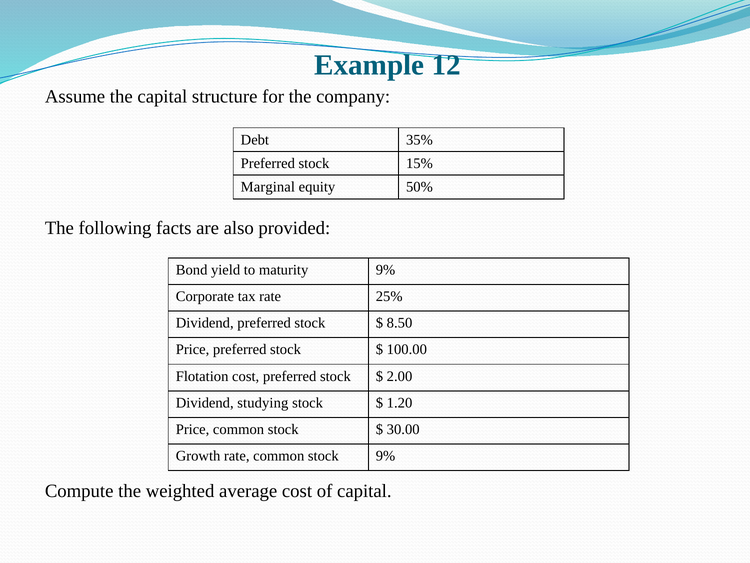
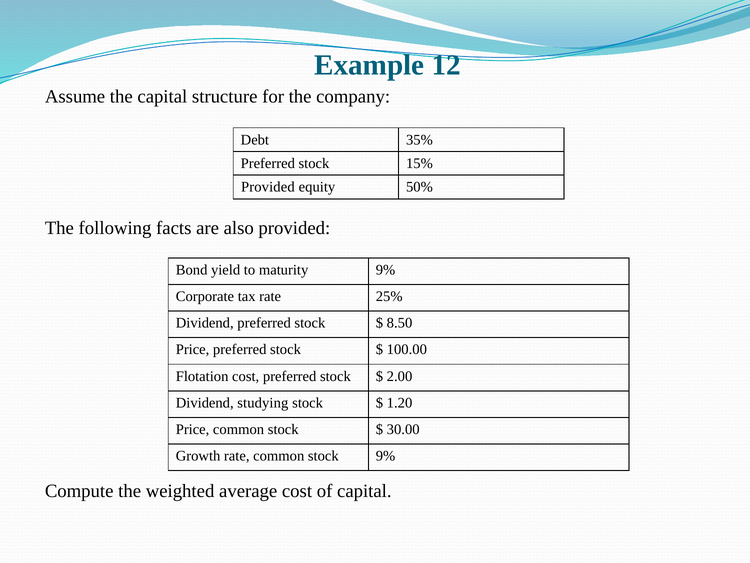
Marginal at (268, 187): Marginal -> Provided
